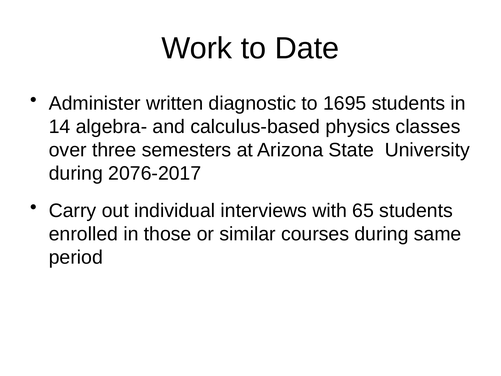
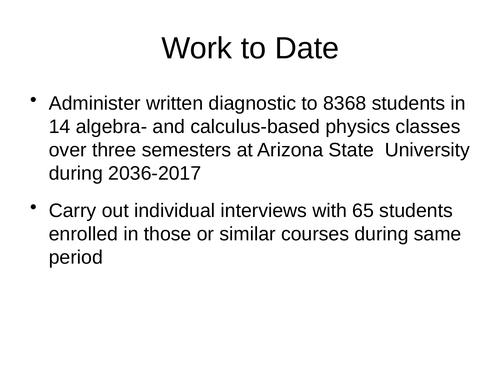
1695: 1695 -> 8368
2076-2017: 2076-2017 -> 2036-2017
